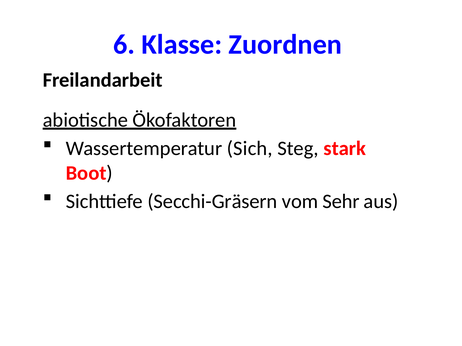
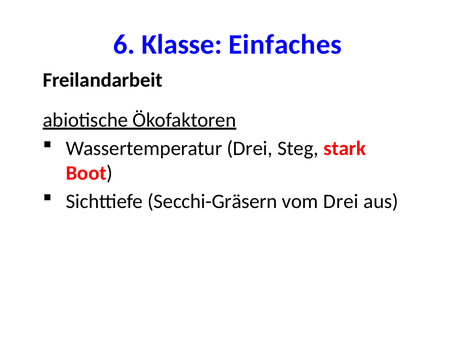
Zuordnen: Zuordnen -> Einfaches
Wassertemperatur Sich: Sich -> Drei
vom Sehr: Sehr -> Drei
